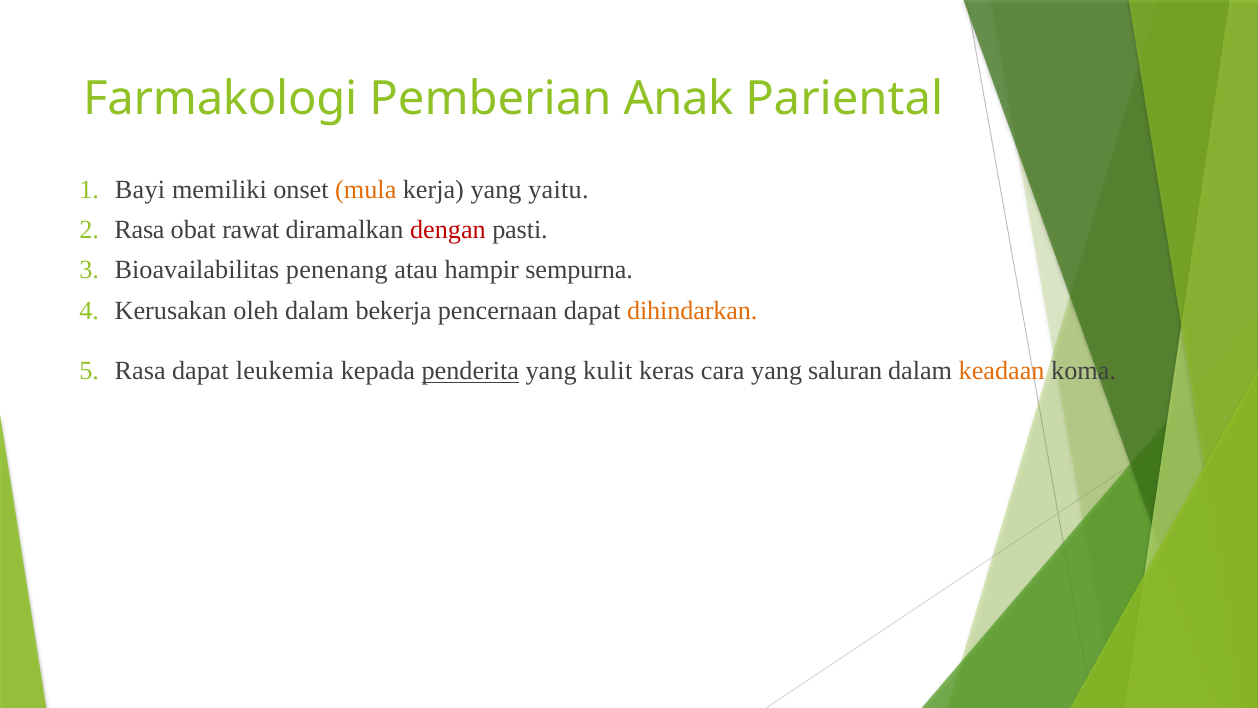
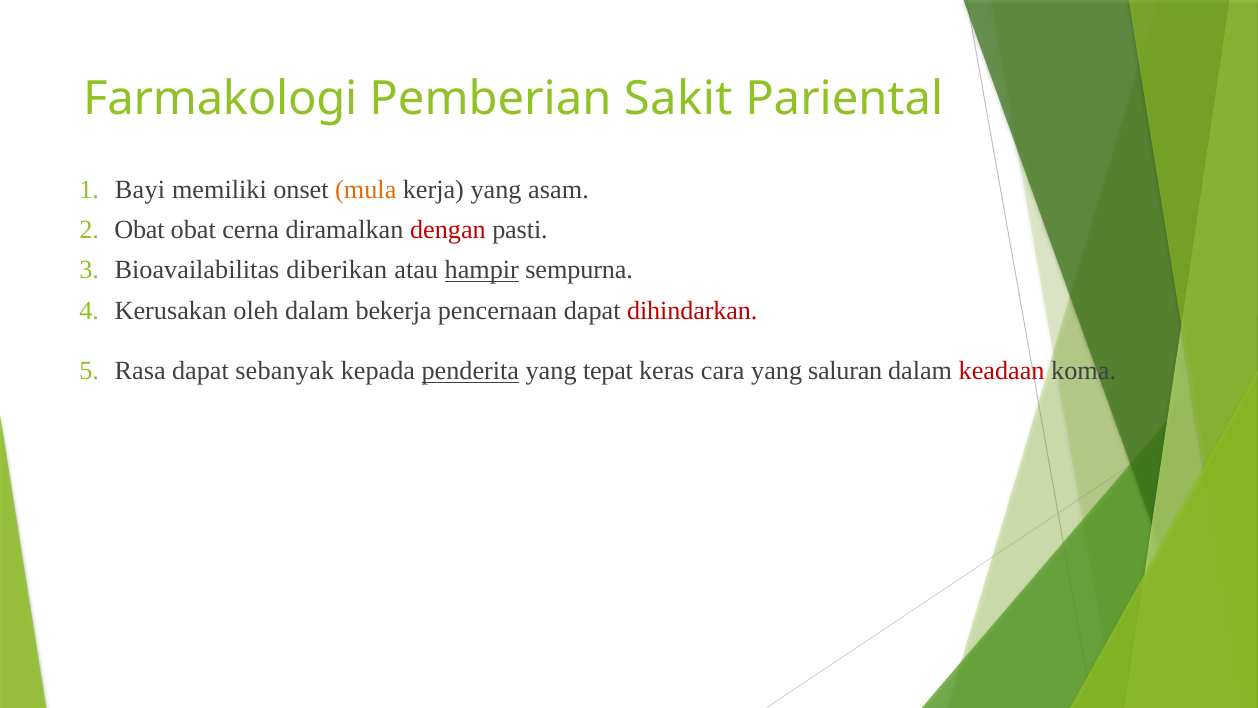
Anak: Anak -> Sakit
yaitu: yaitu -> asam
Rasa at (140, 230): Rasa -> Obat
rawat: rawat -> cerna
penenang: penenang -> diberikan
hampir underline: none -> present
dihindarkan colour: orange -> red
leukemia: leukemia -> sebanyak
kulit: kulit -> tepat
keadaan colour: orange -> red
